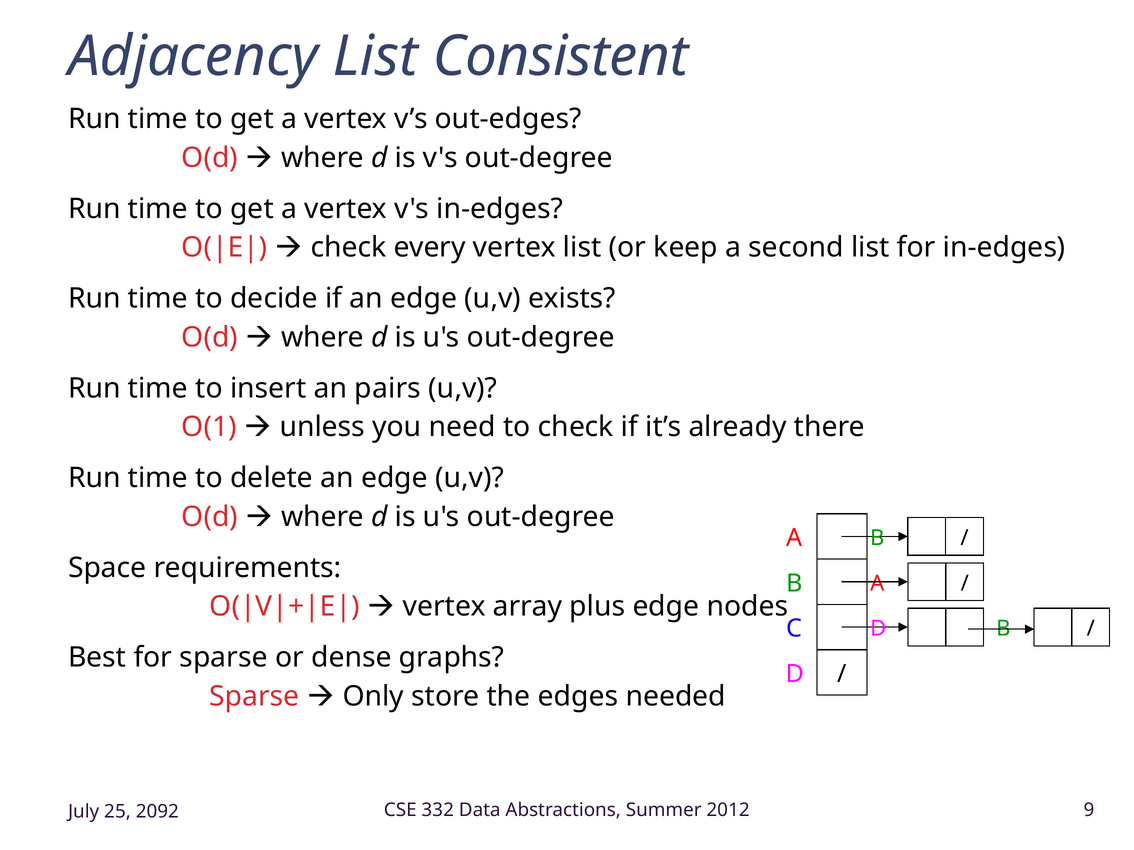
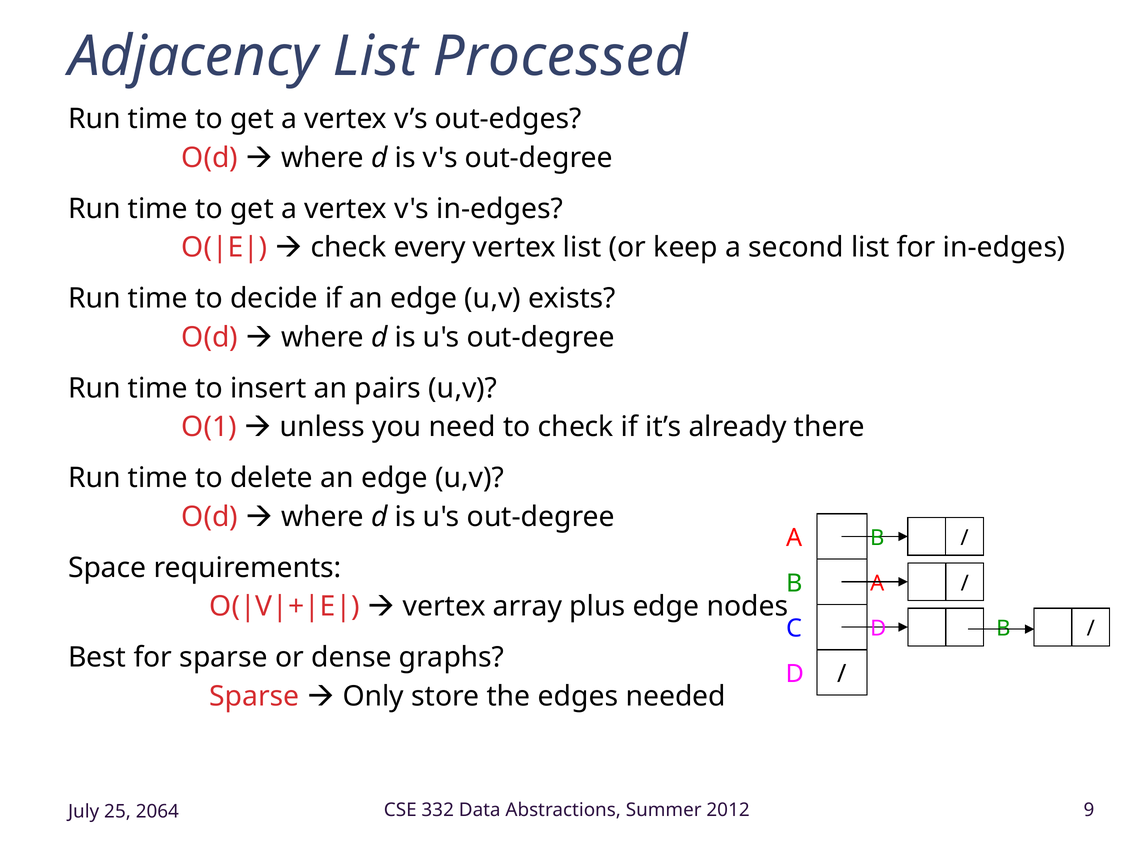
Consistent: Consistent -> Processed
2092: 2092 -> 2064
